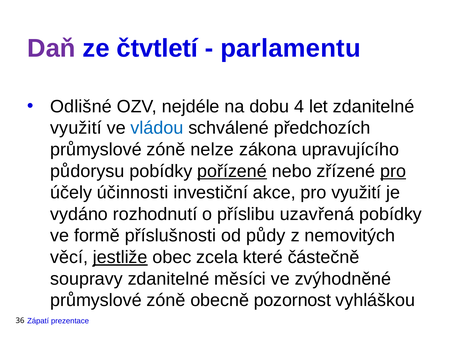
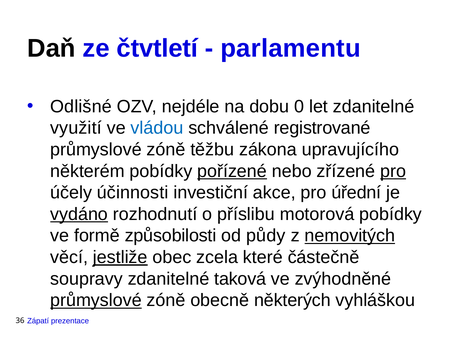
Daň colour: purple -> black
4: 4 -> 0
předchozích: předchozích -> registrované
nelze: nelze -> těžbu
půdorysu: půdorysu -> některém
pro využití: využití -> úřední
vydáno underline: none -> present
uzavřená: uzavřená -> motorová
příslušnosti: příslušnosti -> způsobilosti
nemovitých underline: none -> present
měsíci: měsíci -> taková
průmyslové at (96, 300) underline: none -> present
pozornost: pozornost -> některých
